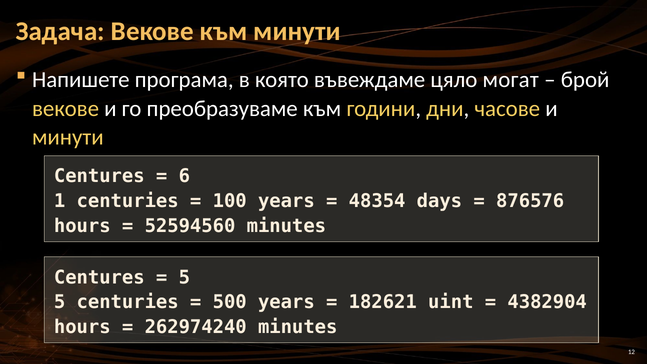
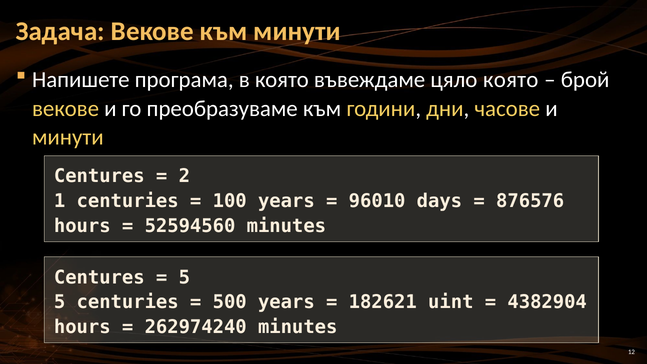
цяло могат: могат -> която
6: 6 -> 2
48354: 48354 -> 96010
